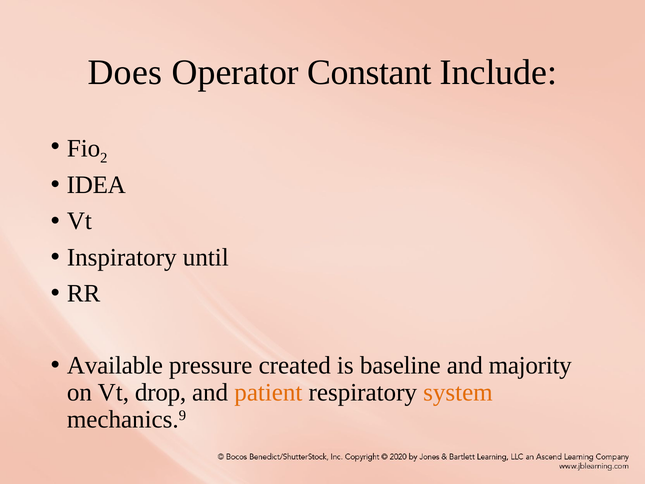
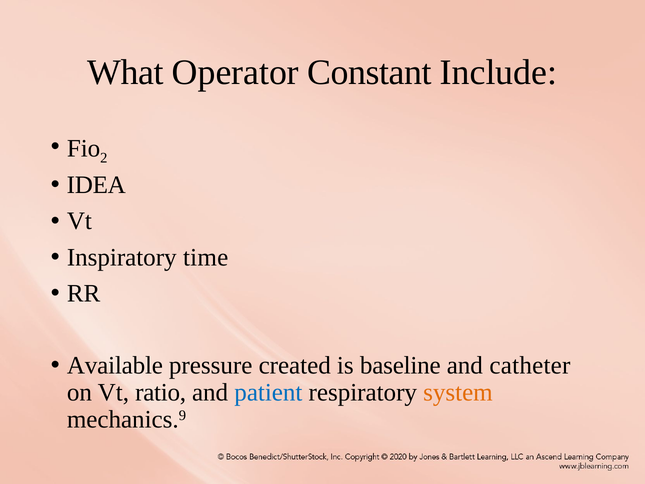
Does: Does -> What
until: until -> time
majority: majority -> catheter
drop: drop -> ratio
patient colour: orange -> blue
